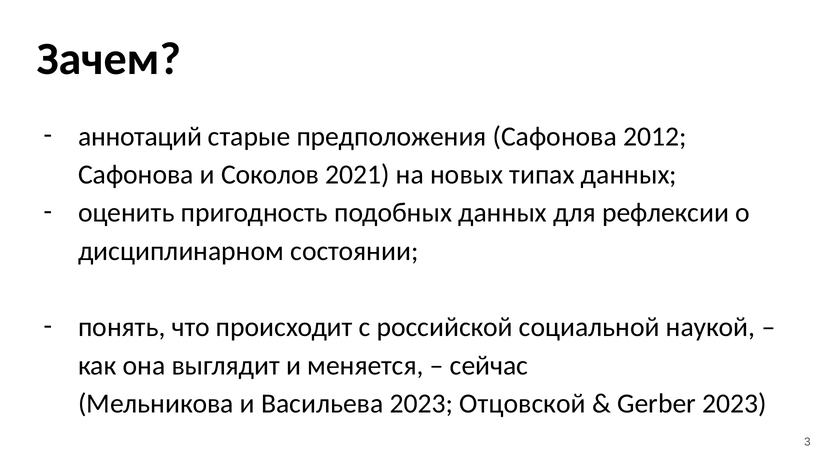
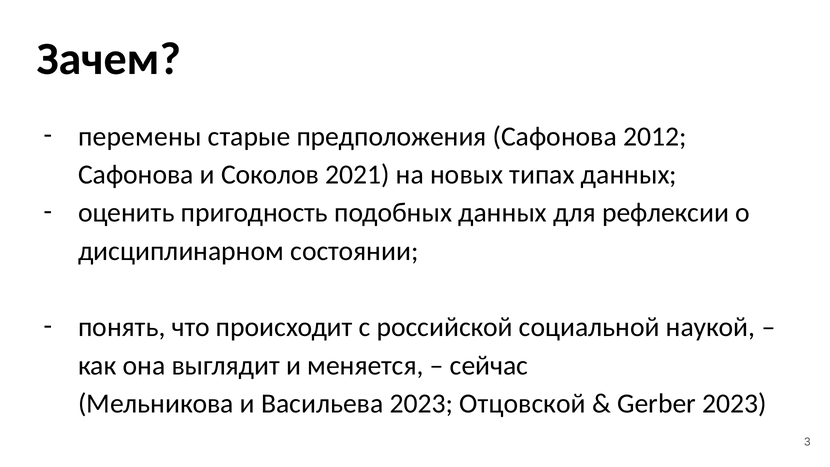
аннотаций: аннотаций -> перемены
